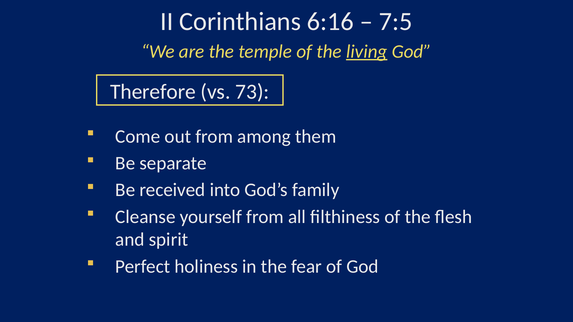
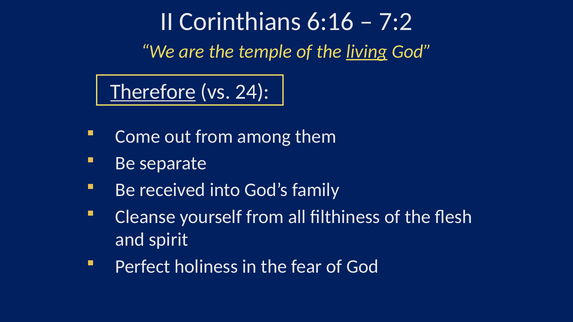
7:5: 7:5 -> 7:2
Therefore underline: none -> present
73: 73 -> 24
